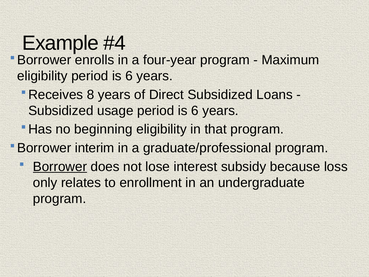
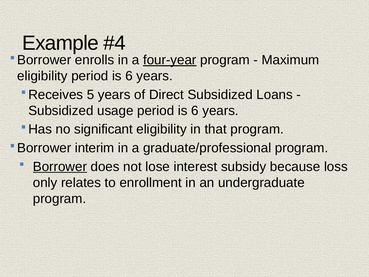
four-year underline: none -> present
8: 8 -> 5
beginning: beginning -> significant
